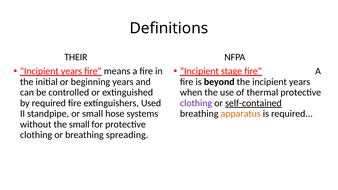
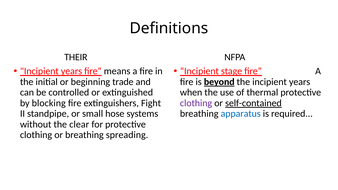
beginning years: years -> trade
beyond underline: none -> present
by required: required -> blocking
Used: Used -> Fight
apparatus colour: orange -> blue
the small: small -> clear
